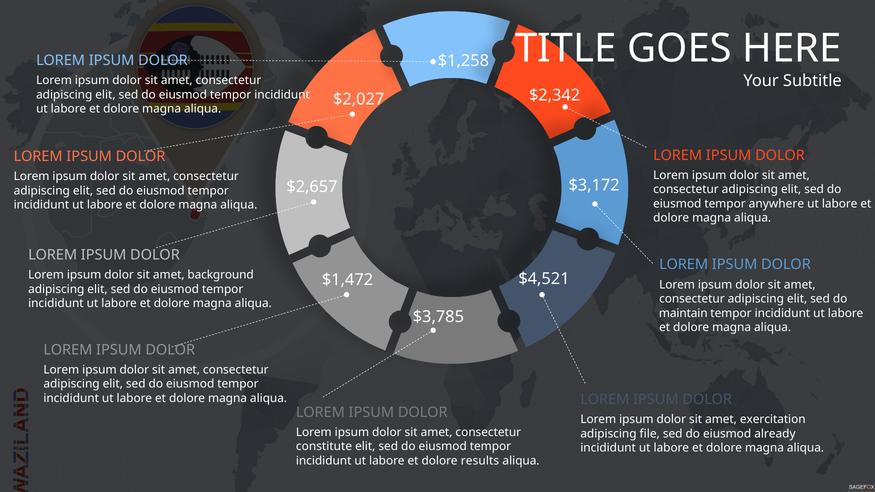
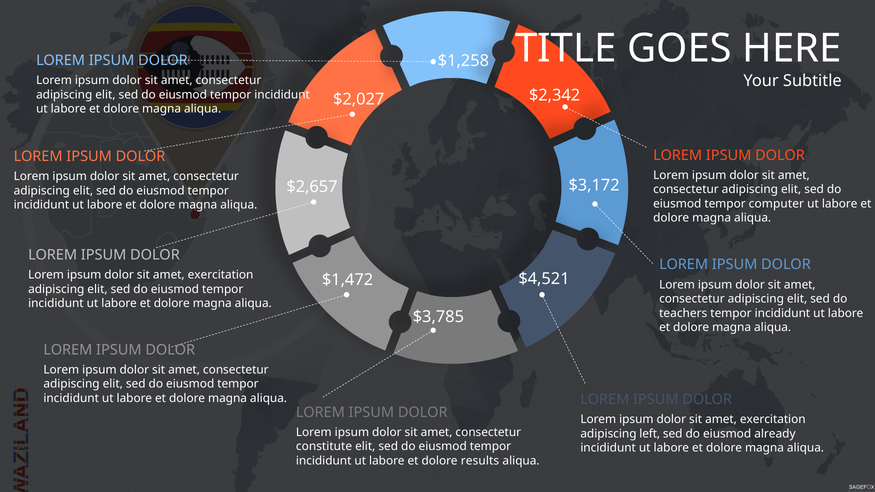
anywhere: anywhere -> computer
background at (221, 275): background -> exercitation
maintain: maintain -> teachers
file: file -> left
